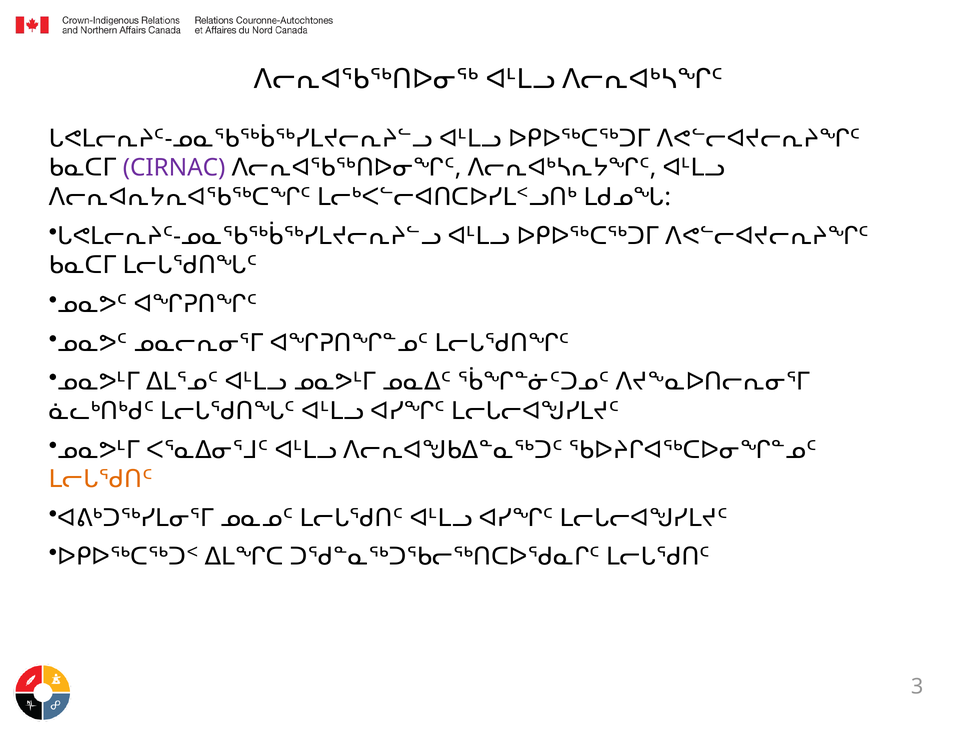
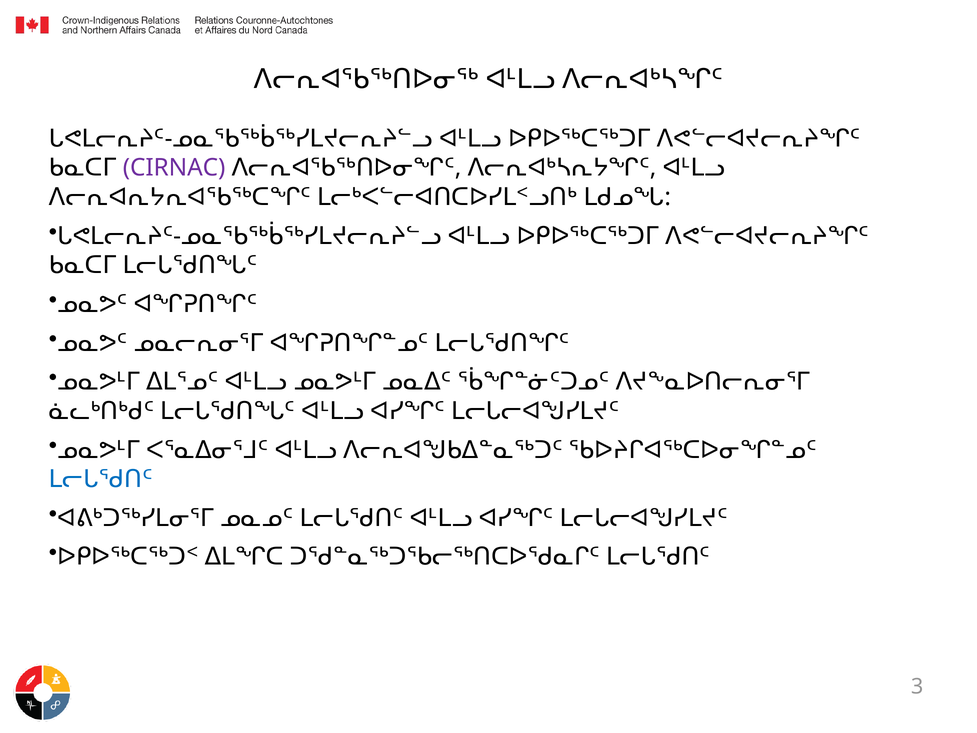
ᒪᓕᒐᖁᑎᑦ at (101, 479) colour: orange -> blue
